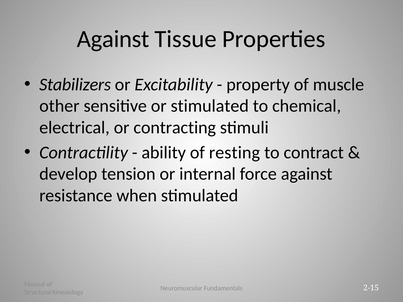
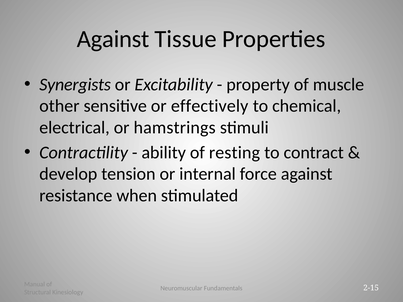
Stabilizers: Stabilizers -> Synergists
or stimulated: stimulated -> effectively
contracting: contracting -> hamstrings
